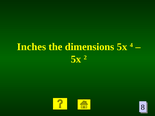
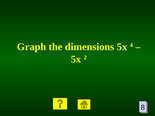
Inches: Inches -> Graph
